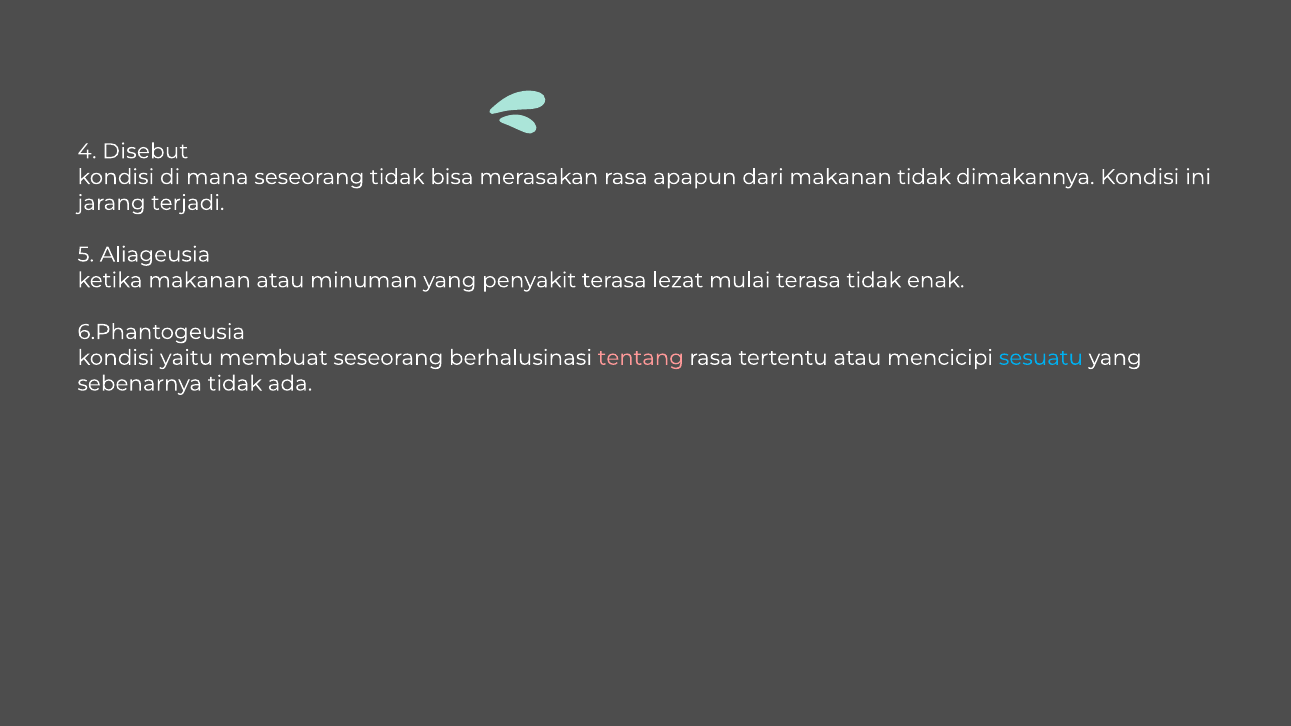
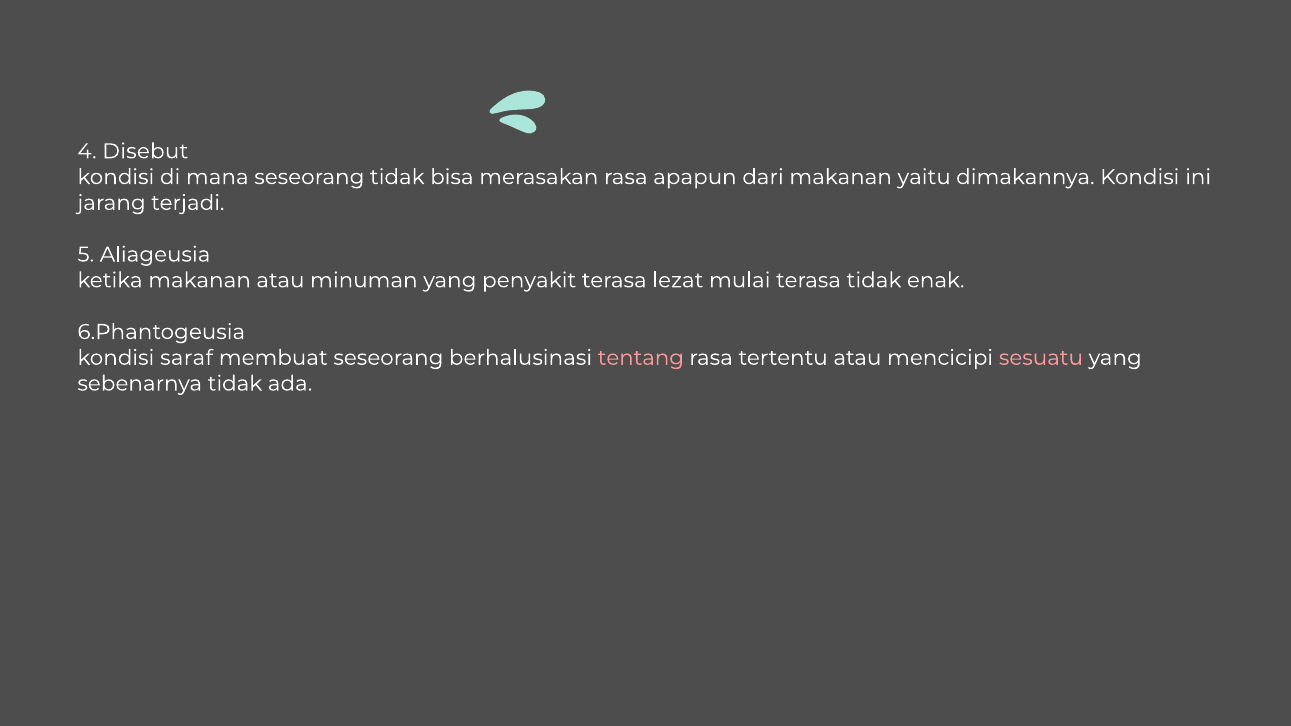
makanan tidak: tidak -> yaitu
yaitu: yaitu -> saraf
sesuatu colour: light blue -> pink
